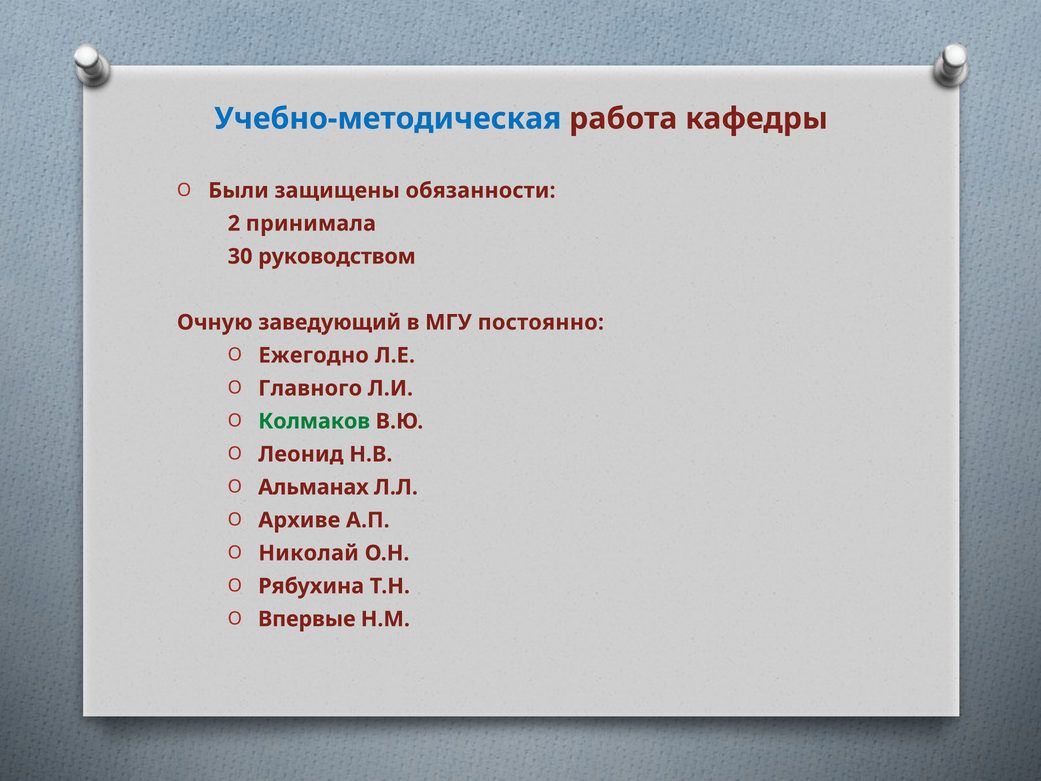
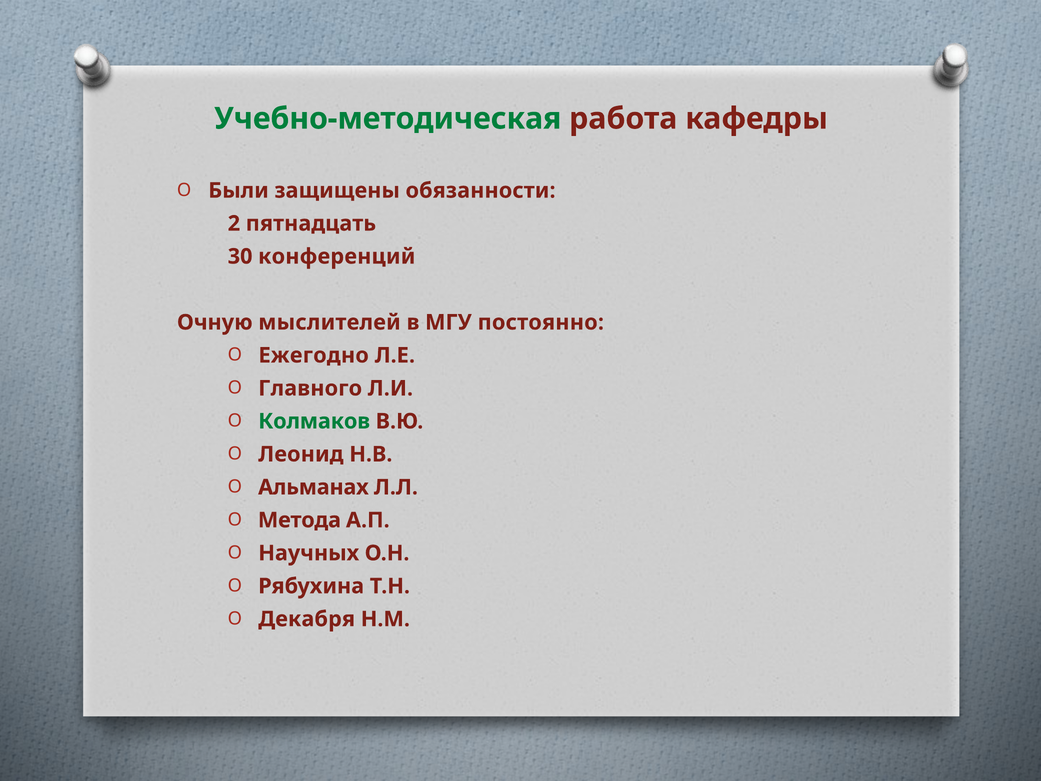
Учебно-методическая colour: blue -> green
принимала: принимала -> пятнадцать
руководством: руководством -> конференций
заведующий: заведующий -> мыслителей
Архиве: Архиве -> Метода
Николай: Николай -> Научных
Впервые: Впервые -> Декабря
